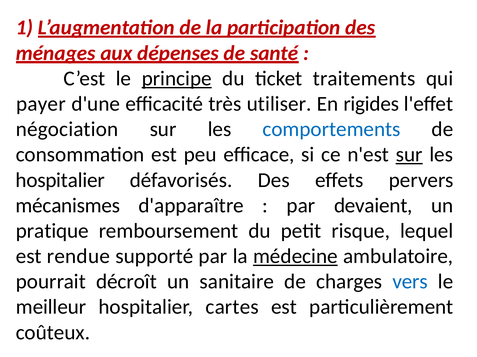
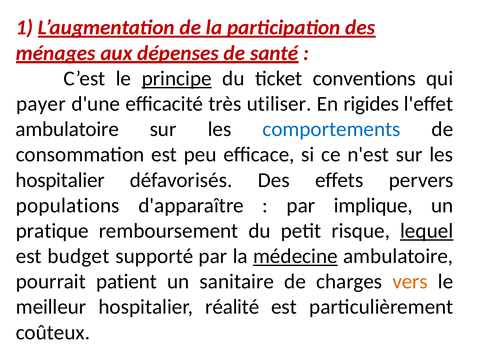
traitements: traitements -> conventions
négociation at (67, 130): négociation -> ambulatoire
sur at (409, 155) underline: present -> none
mécanismes: mécanismes -> populations
devaient: devaient -> implique
lequel underline: none -> present
rendue: rendue -> budget
décroît: décroît -> patient
vers colour: blue -> orange
cartes: cartes -> réalité
